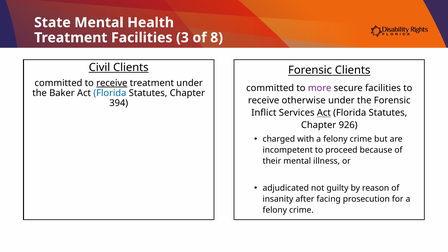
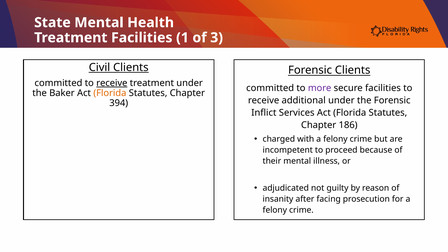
3: 3 -> 1
8: 8 -> 3
Florida at (110, 93) colour: blue -> orange
otherwise: otherwise -> additional
Act at (324, 113) underline: present -> none
926: 926 -> 186
